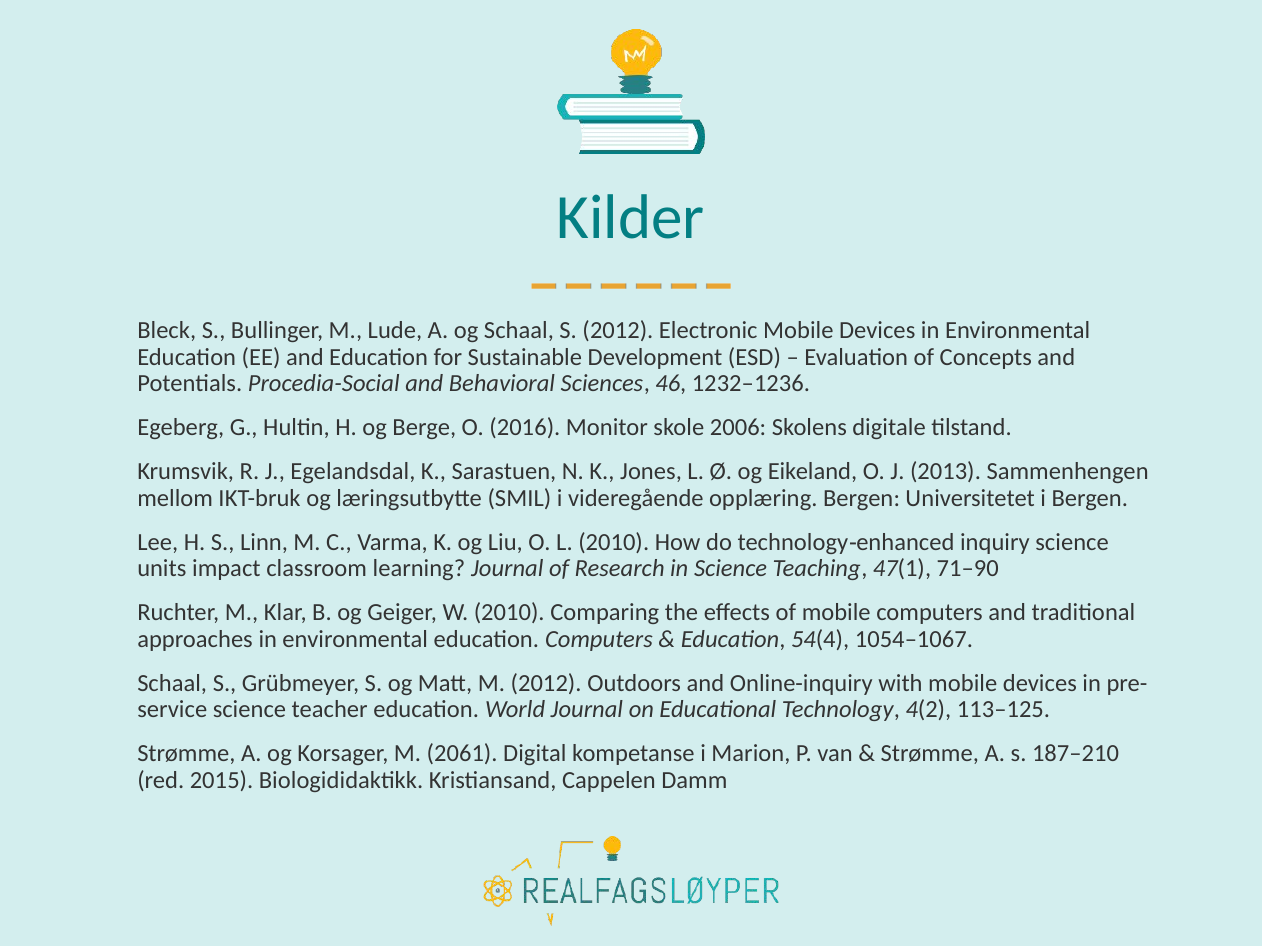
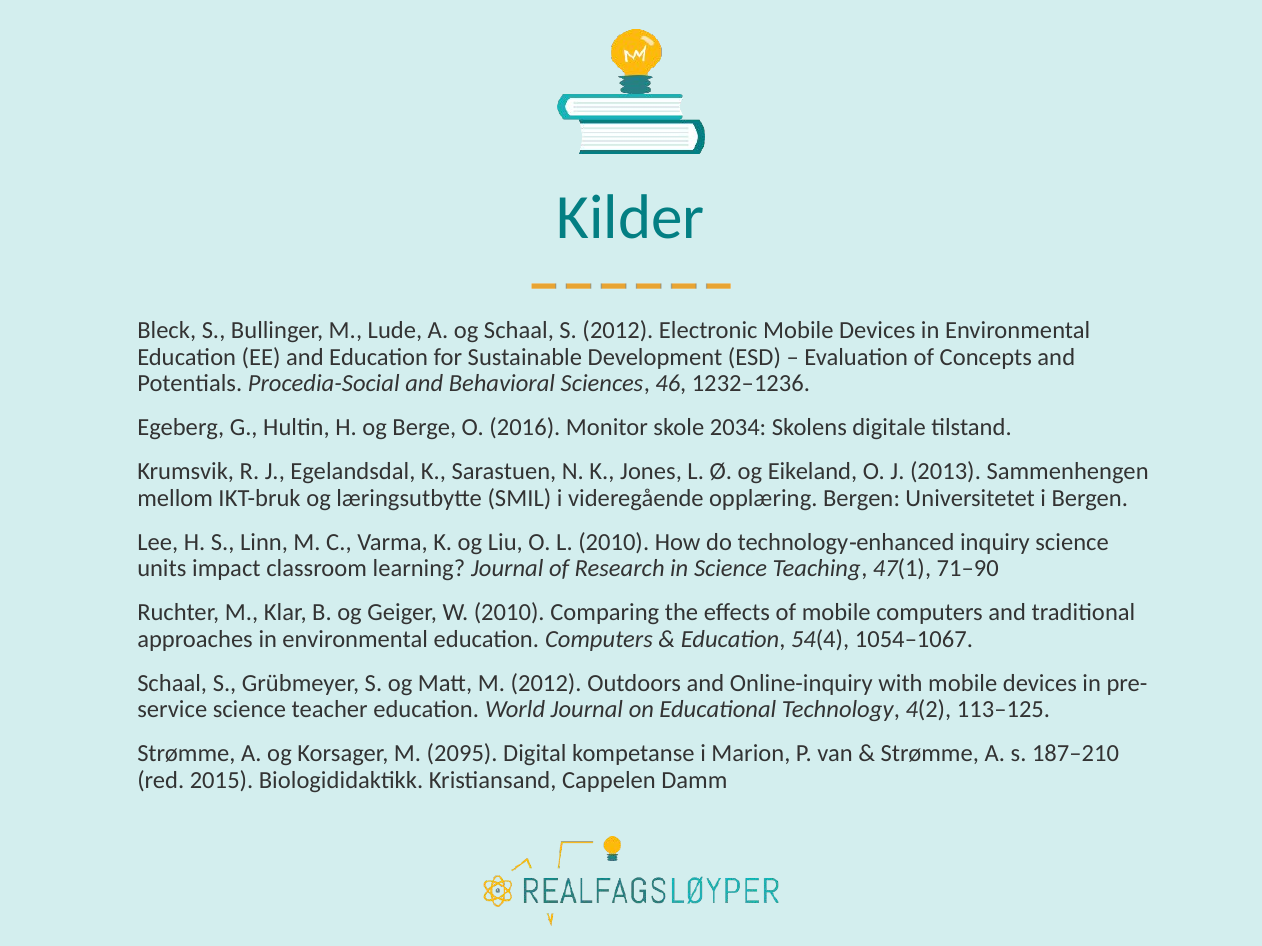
2006: 2006 -> 2034
2061: 2061 -> 2095
